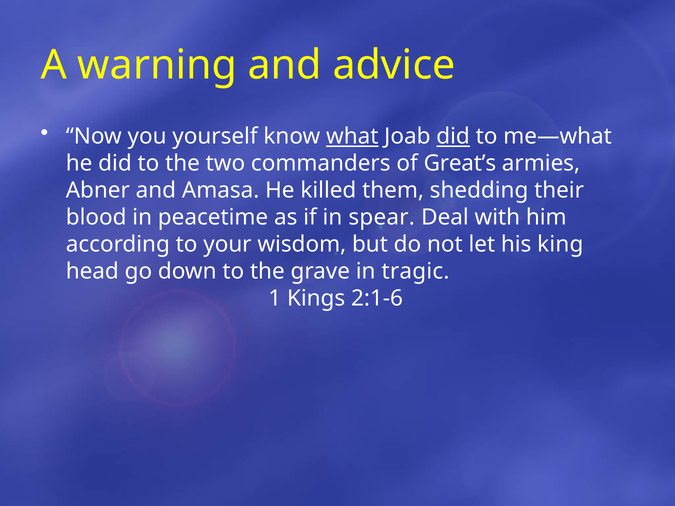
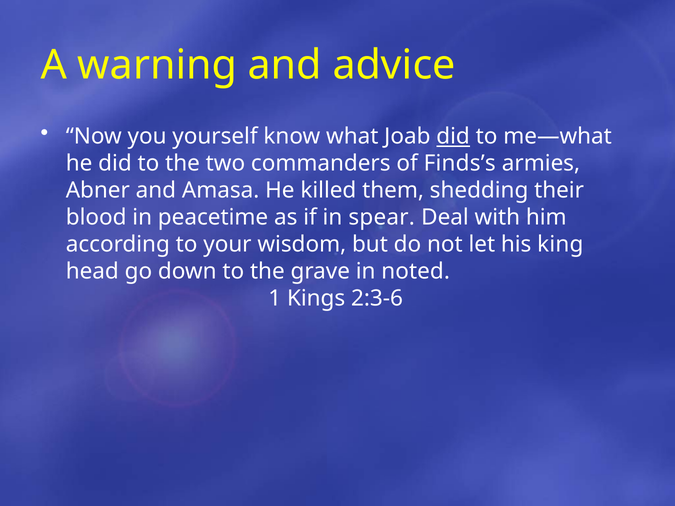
what underline: present -> none
Great’s: Great’s -> Finds’s
tragic: tragic -> noted
2:1-6: 2:1-6 -> 2:3-6
